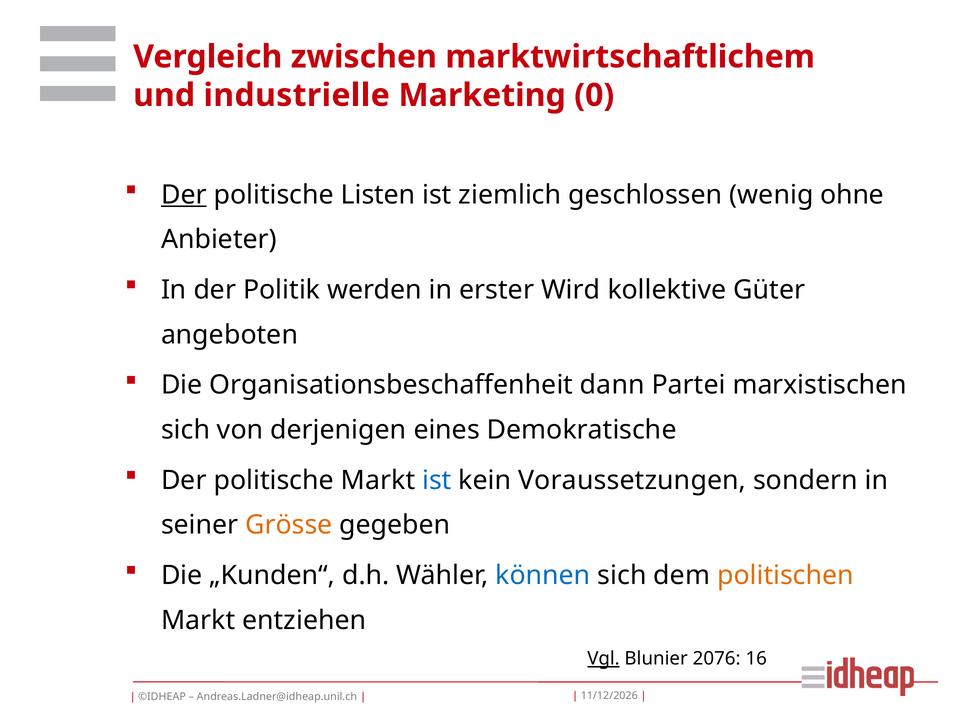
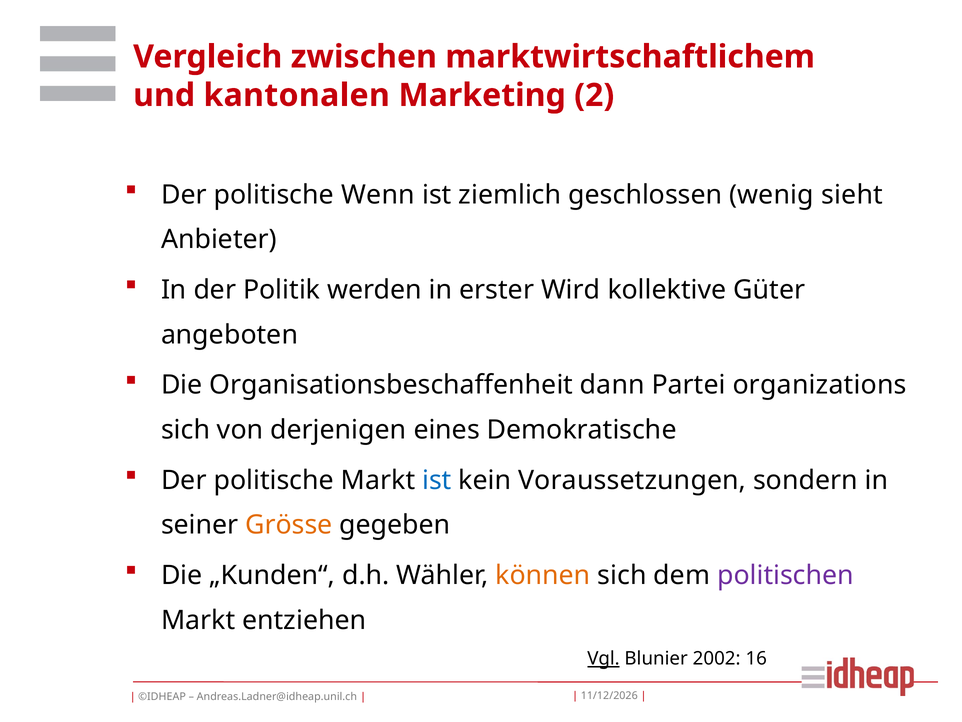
industrielle: industrielle -> kantonalen
0: 0 -> 2
Der at (184, 195) underline: present -> none
Listen: Listen -> Wenn
ohne: ohne -> sieht
marxistischen: marxistischen -> organizations
können colour: blue -> orange
politischen colour: orange -> purple
2076: 2076 -> 2002
